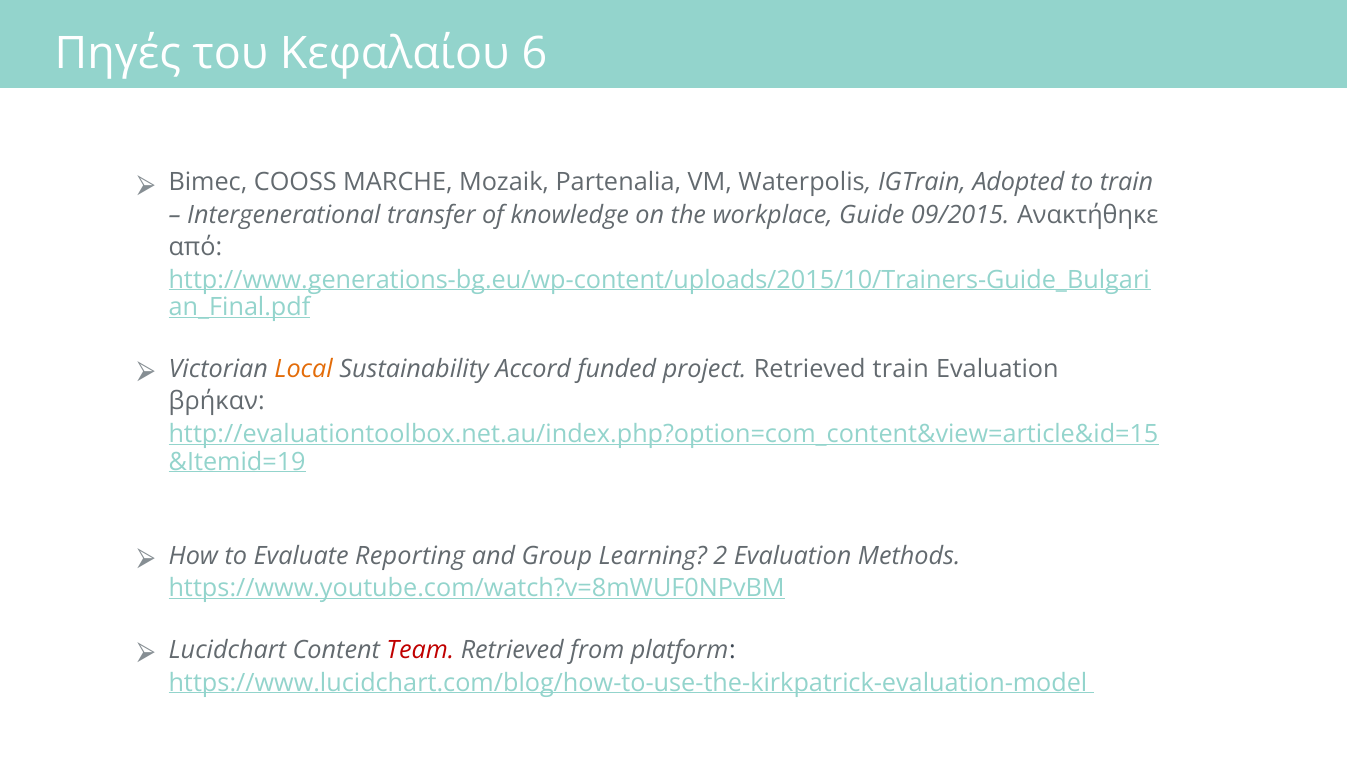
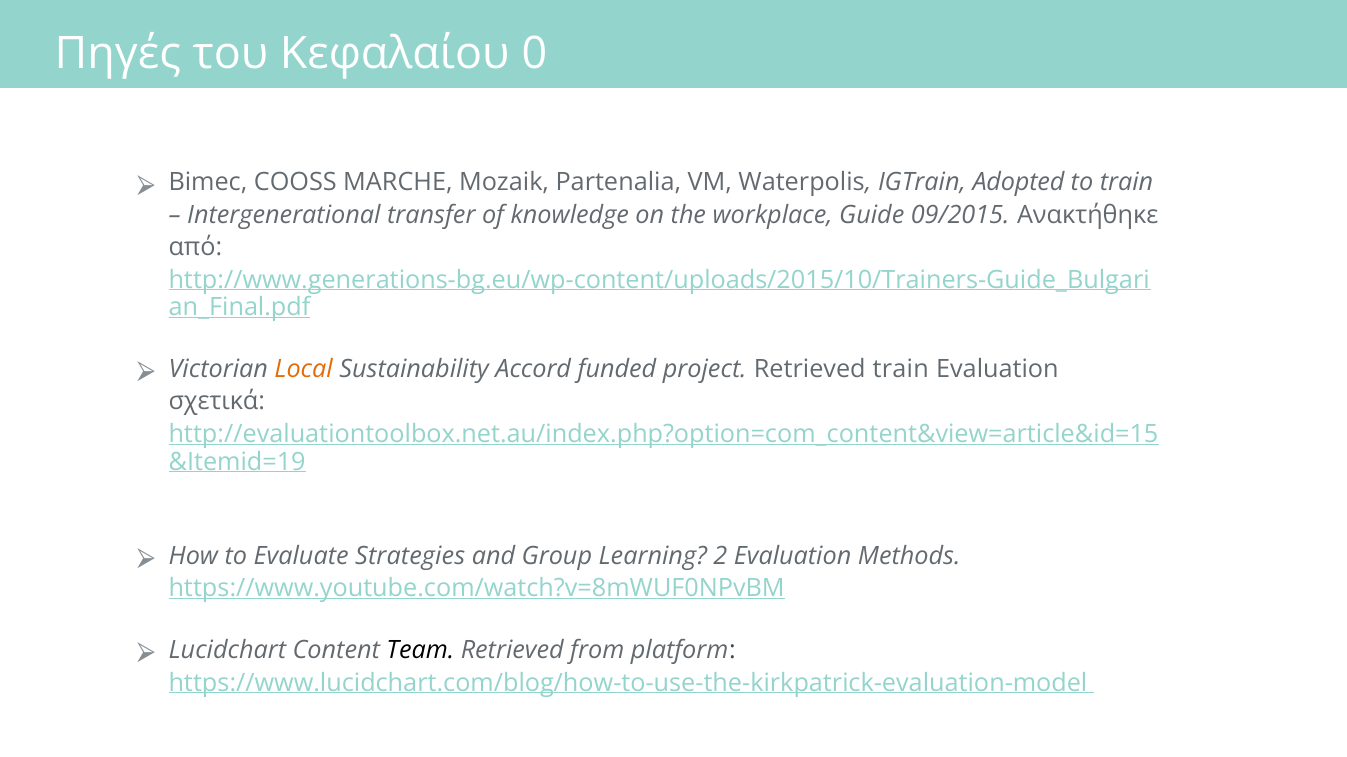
6: 6 -> 0
βρήκαν: βρήκαν -> σχετικά
Reporting: Reporting -> Strategies
Team colour: red -> black
